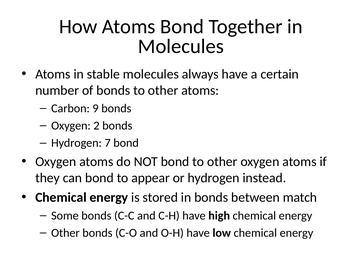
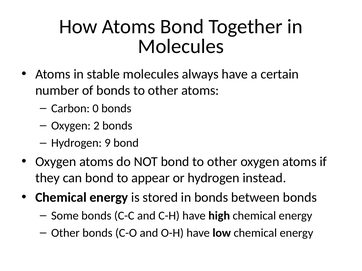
9: 9 -> 0
7: 7 -> 9
between match: match -> bonds
